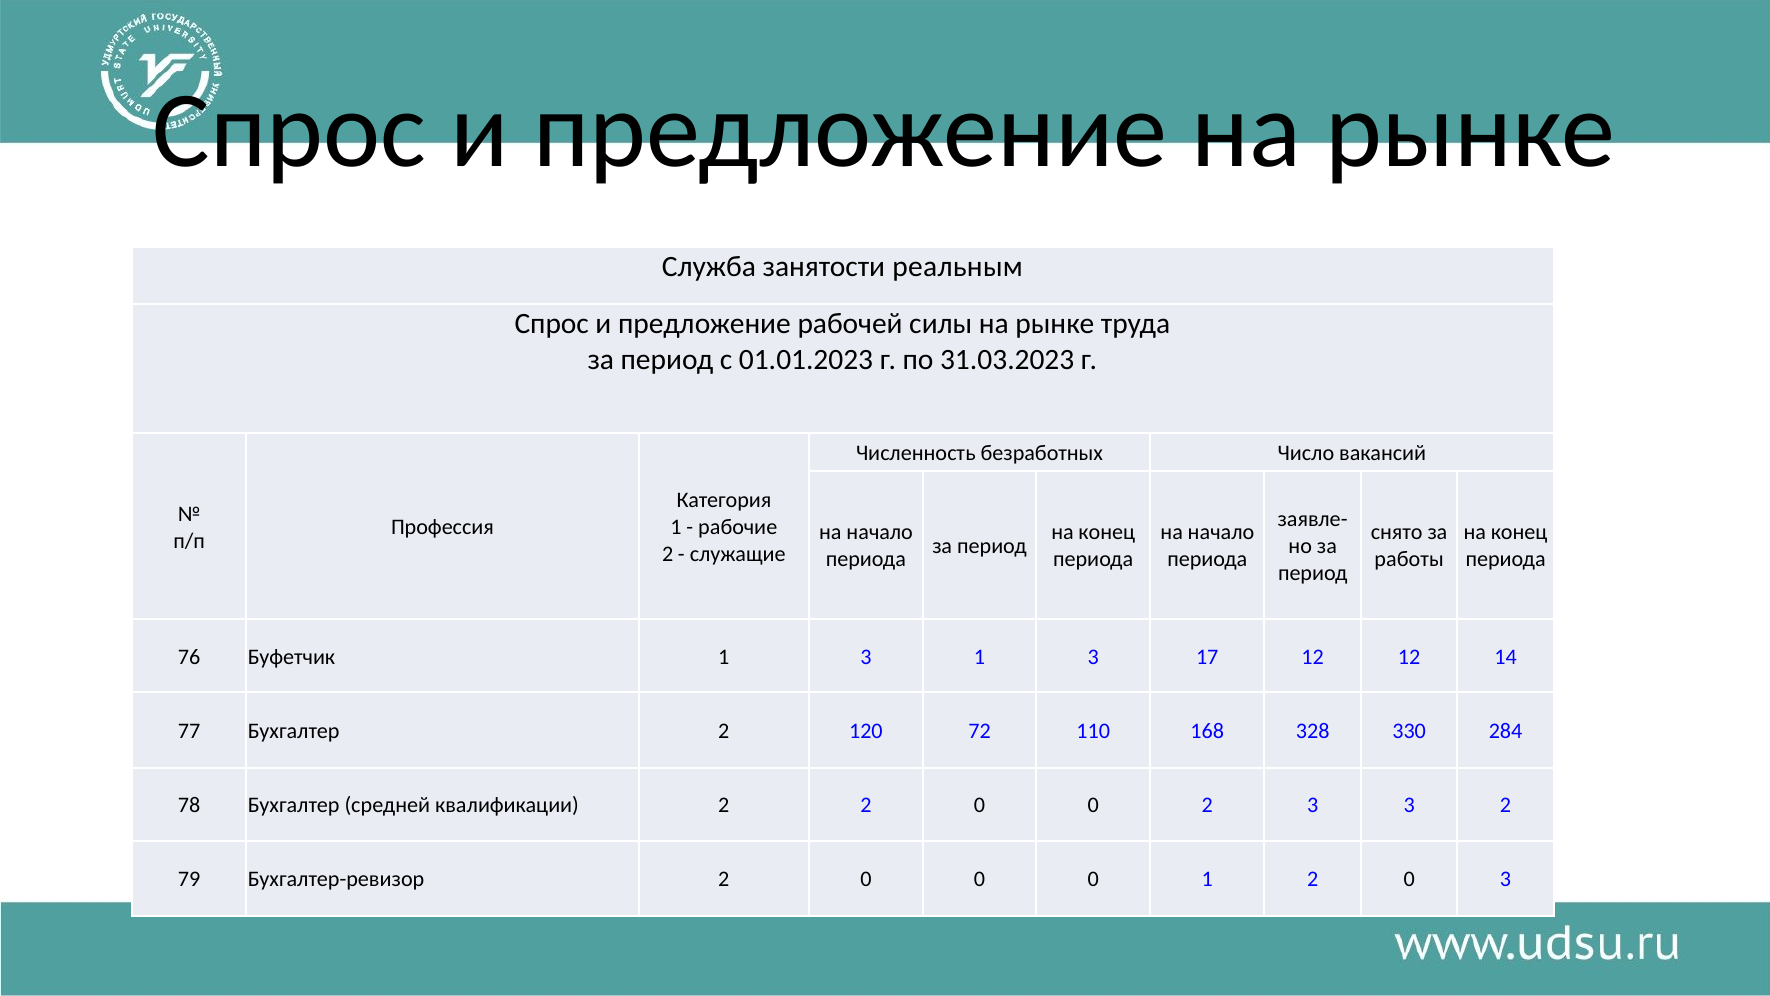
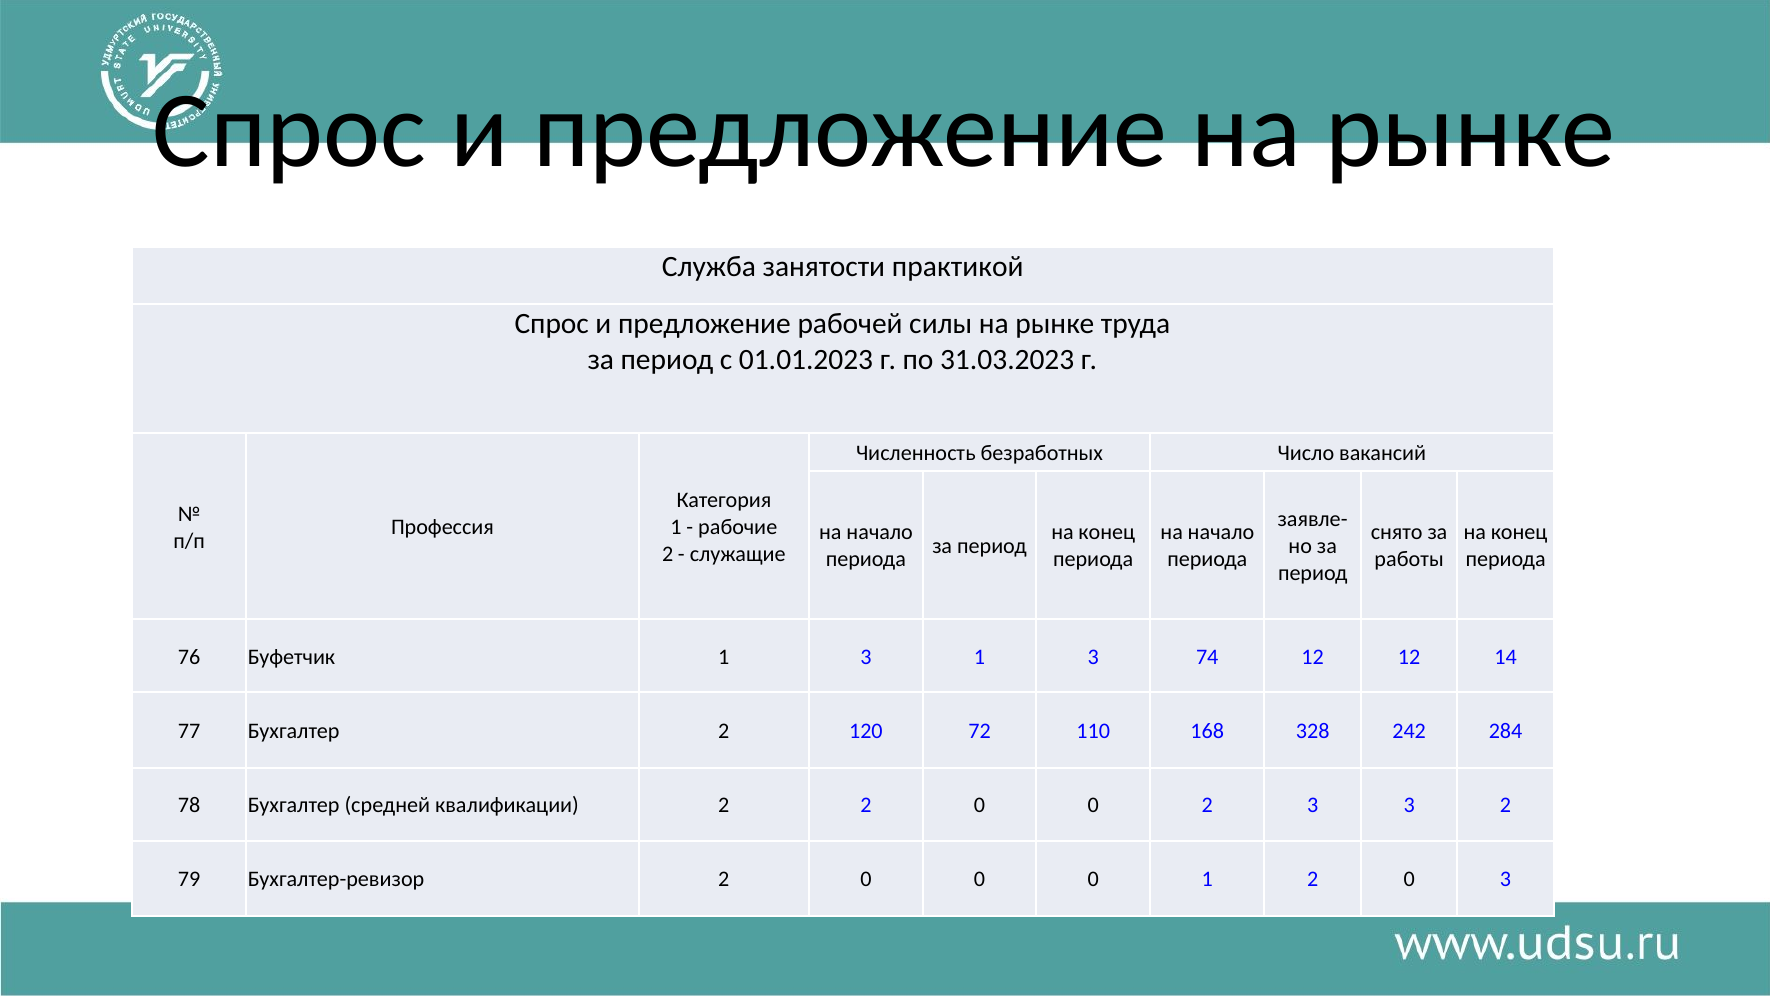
реальным: реальным -> практикой
17: 17 -> 74
330: 330 -> 242
